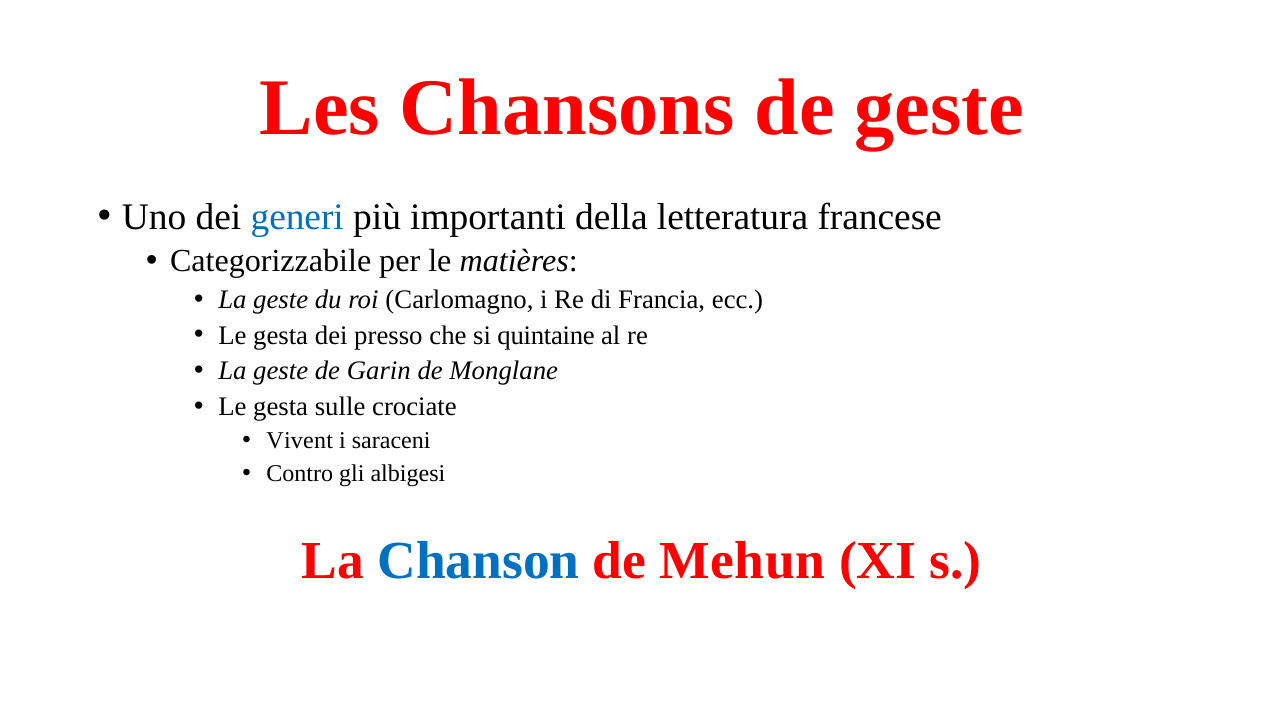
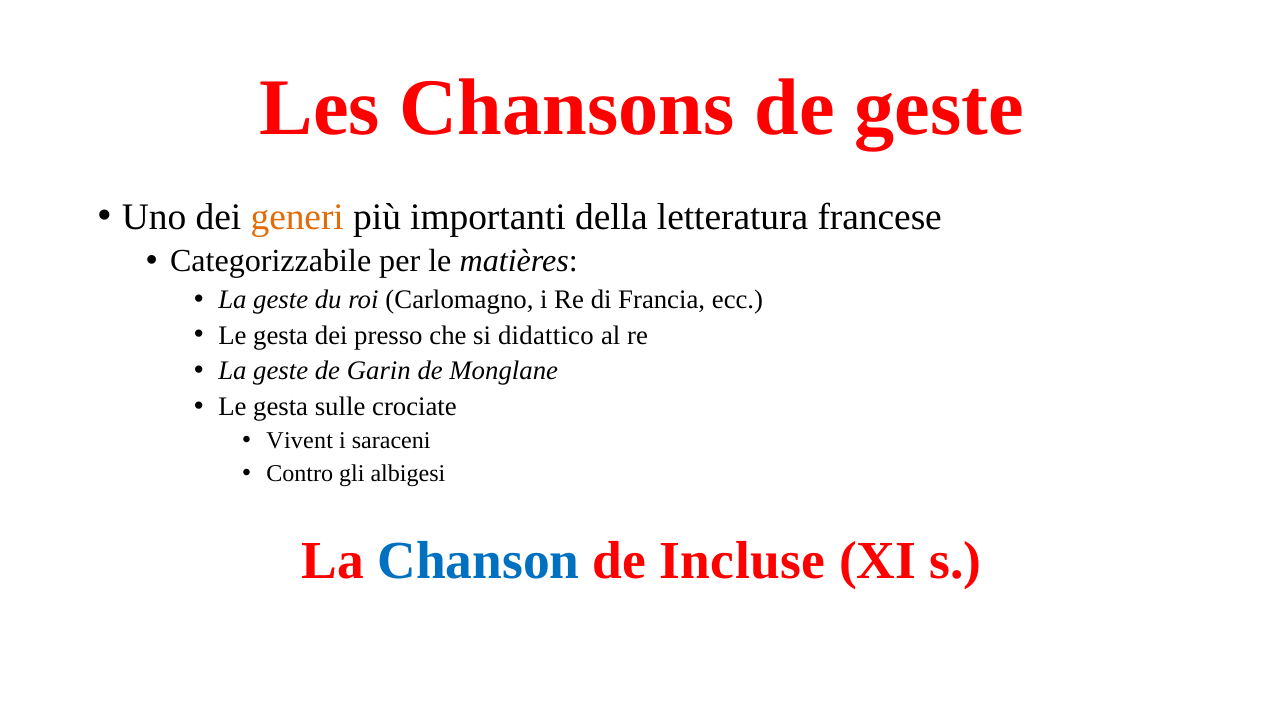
generi colour: blue -> orange
quintaine: quintaine -> didattico
Mehun: Mehun -> Incluse
